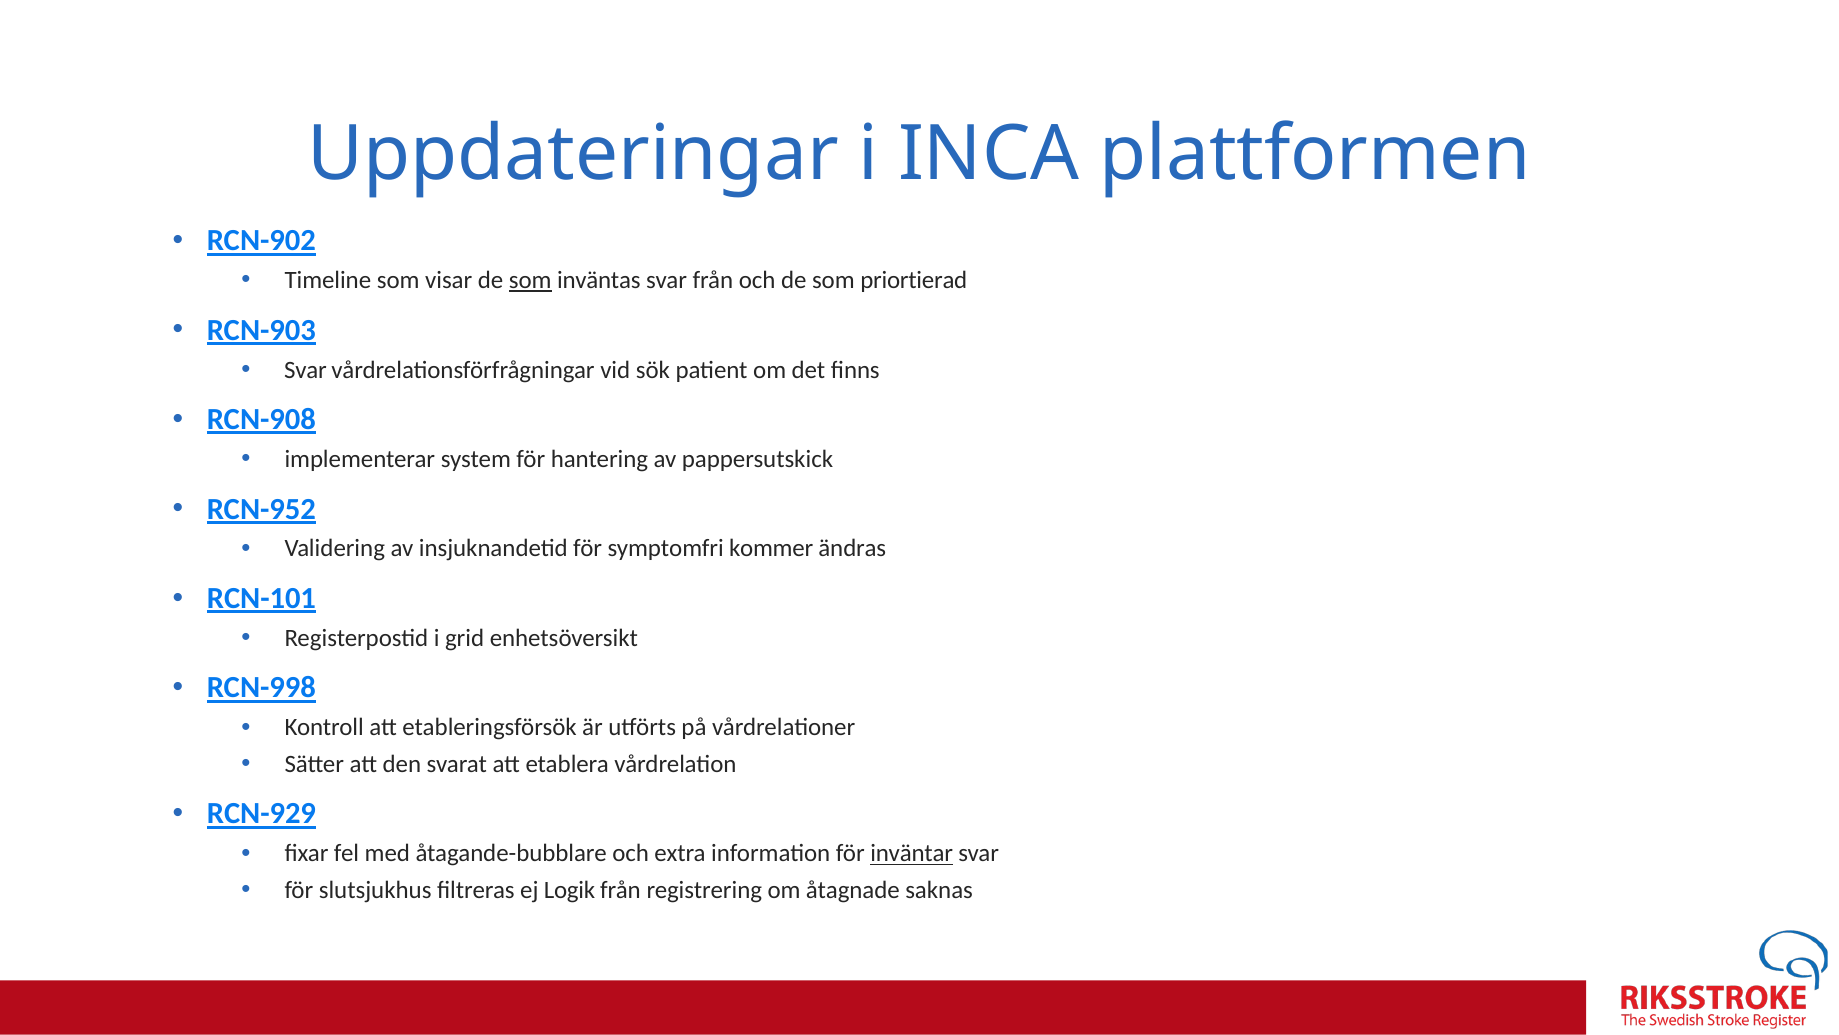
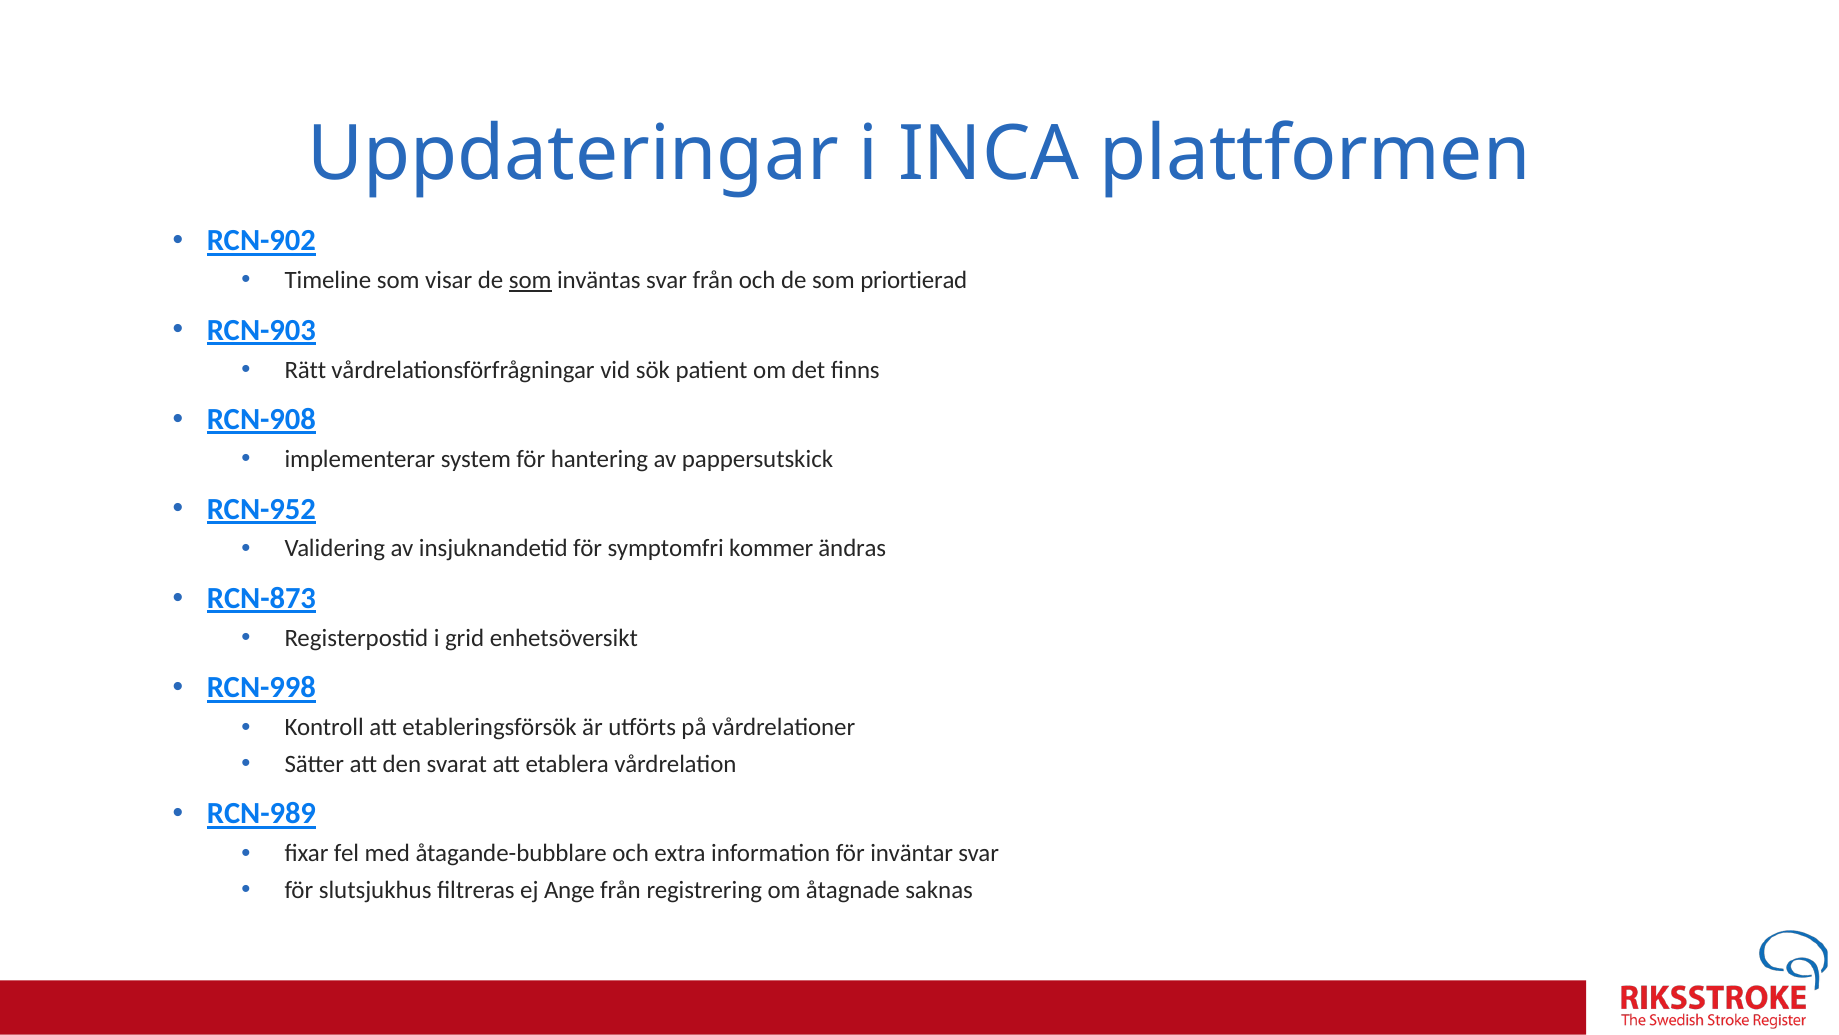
Svar at (305, 370): Svar -> Rätt
RCN-101: RCN-101 -> RCN-873
RCN-929: RCN-929 -> RCN-989
inväntar underline: present -> none
Logik: Logik -> Ange
